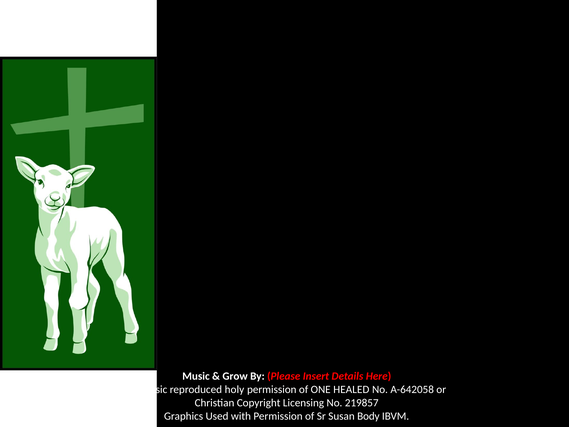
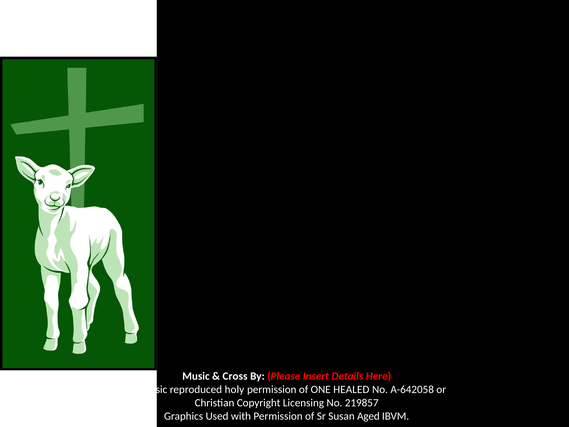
Grow: Grow -> Cross
Body: Body -> Aged
